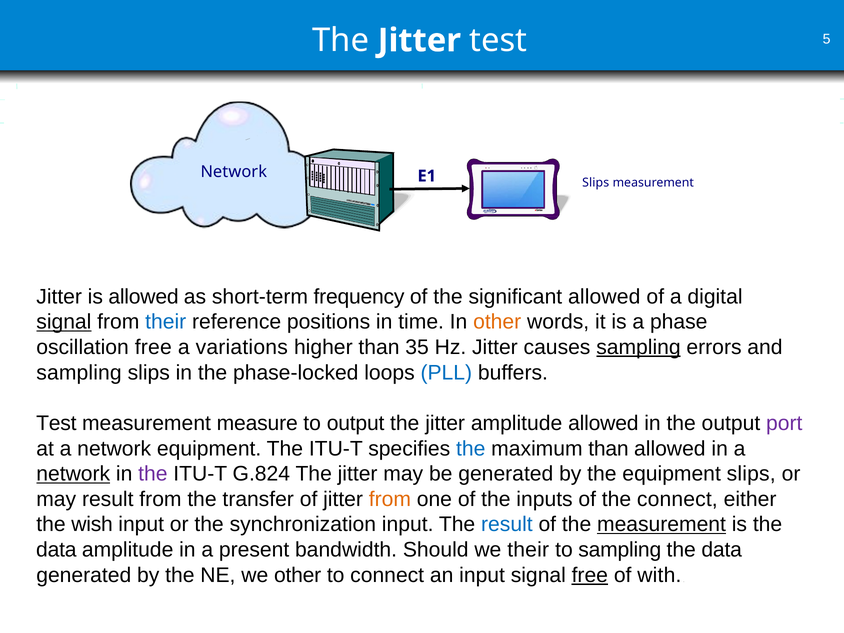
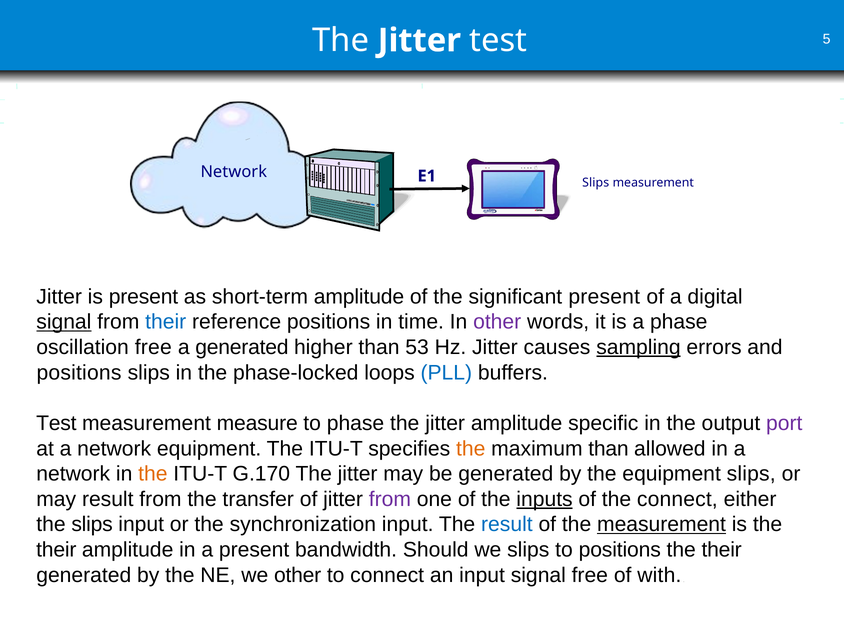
is allowed: allowed -> present
short-term frequency: frequency -> amplitude
significant allowed: allowed -> present
other at (497, 322) colour: orange -> purple
a variations: variations -> generated
35: 35 -> 53
sampling at (79, 373): sampling -> positions
to output: output -> phase
amplitude allowed: allowed -> specific
the at (471, 449) colour: blue -> orange
network at (73, 474) underline: present -> none
the at (153, 474) colour: purple -> orange
G.824: G.824 -> G.170
from at (390, 499) colour: orange -> purple
inputs underline: none -> present
the wish: wish -> slips
data at (56, 550): data -> their
we their: their -> slips
to sampling: sampling -> positions
data at (722, 550): data -> their
free at (590, 575) underline: present -> none
